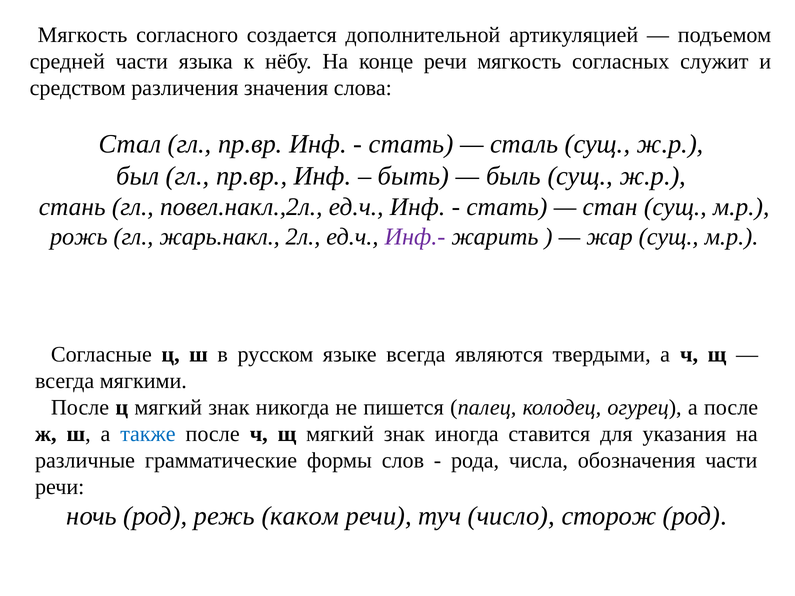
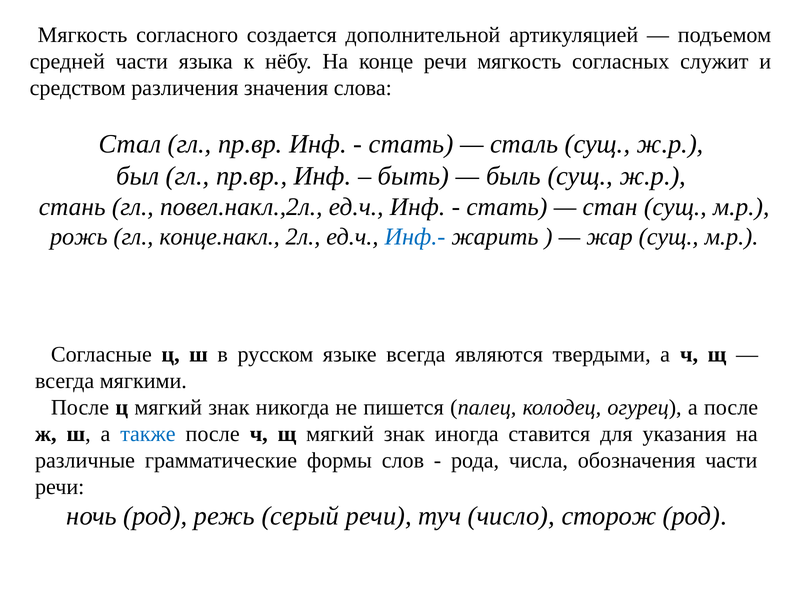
жарь.накл: жарь.накл -> конце.накл
Инф.- colour: purple -> blue
каком: каком -> серый
